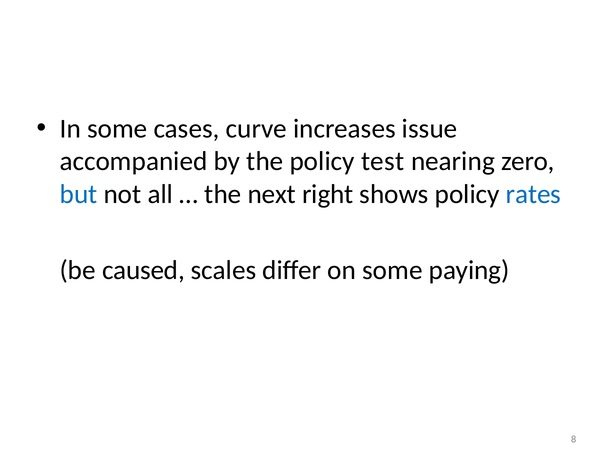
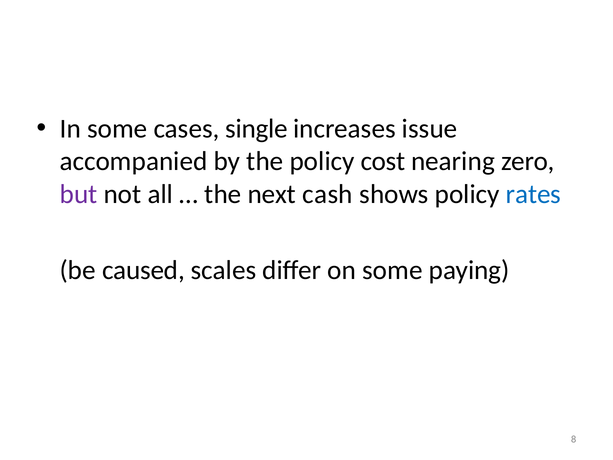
curve: curve -> single
test: test -> cost
but colour: blue -> purple
right: right -> cash
